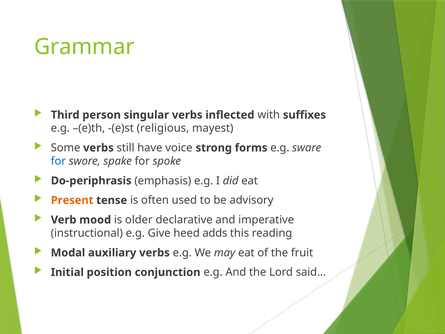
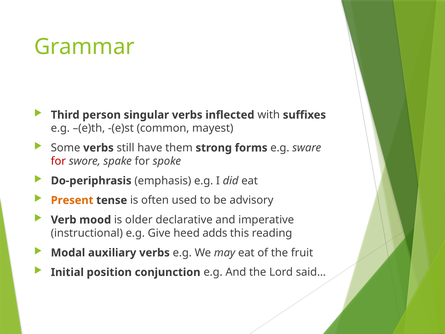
religious: religious -> common
voice: voice -> them
for at (58, 161) colour: blue -> red
